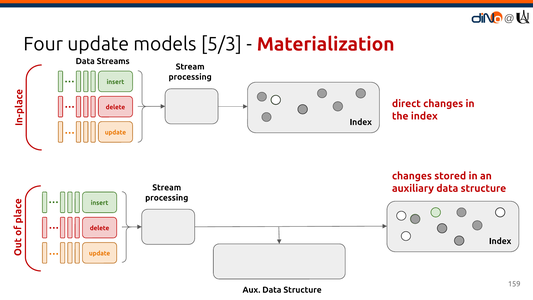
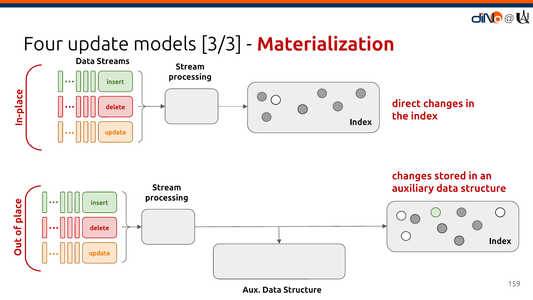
5/3: 5/3 -> 3/3
